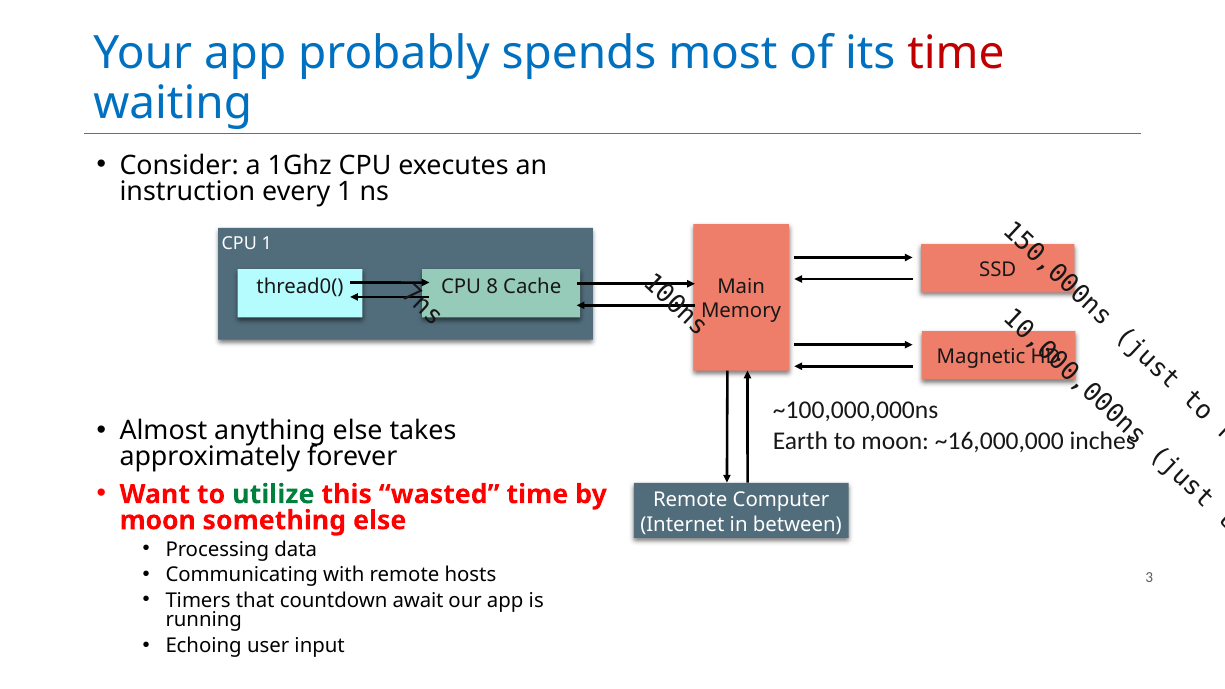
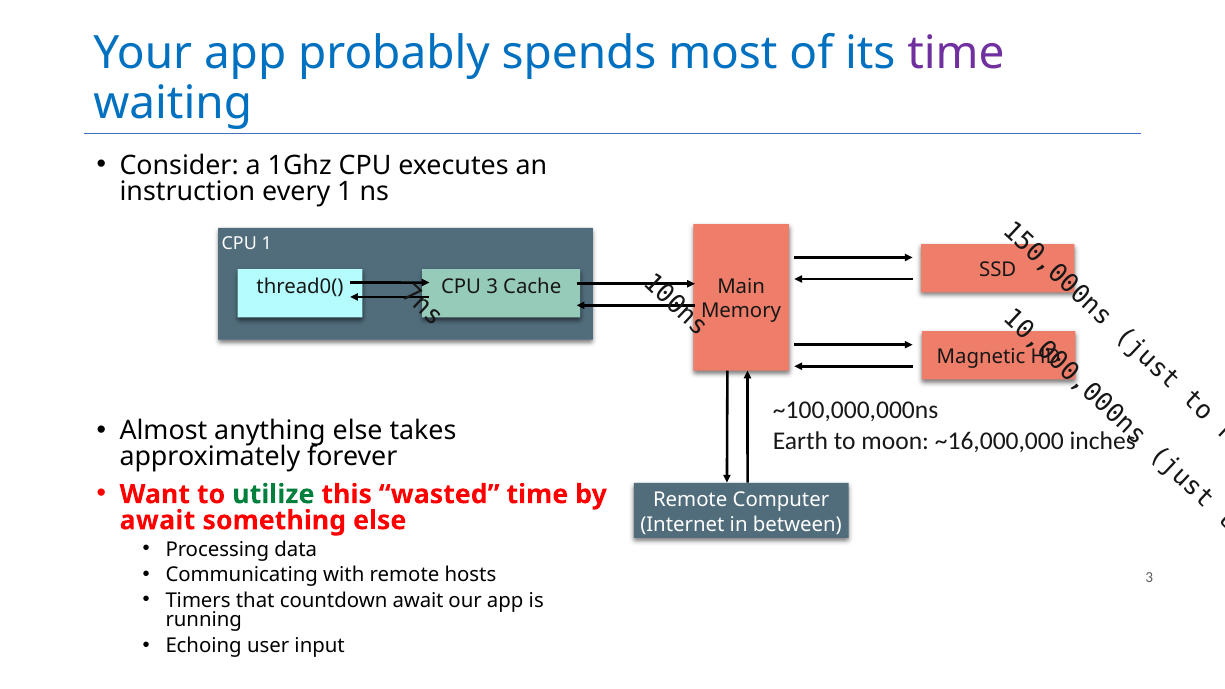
time at (956, 54) colour: red -> purple
CPU 8: 8 -> 3
moon at (158, 520): moon -> await
